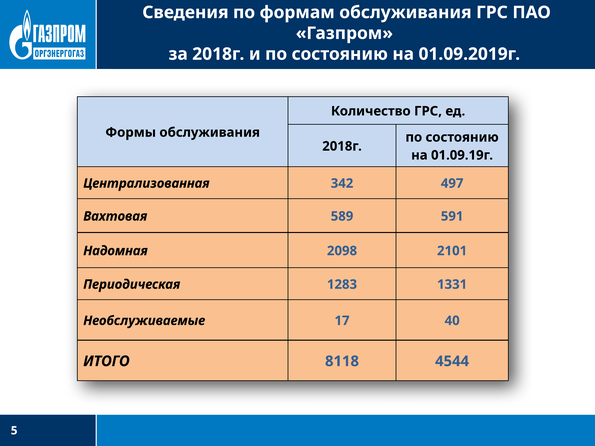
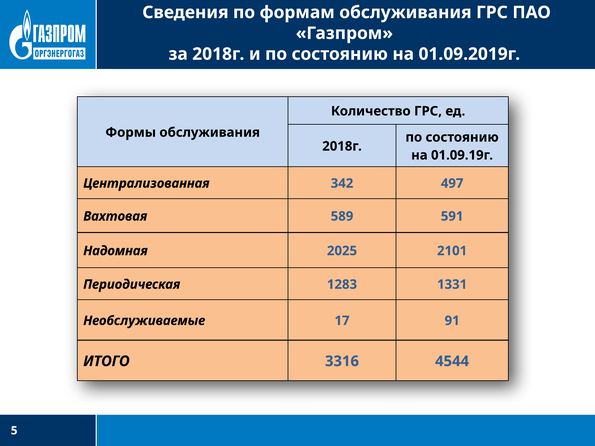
2098: 2098 -> 2025
40: 40 -> 91
8118: 8118 -> 3316
